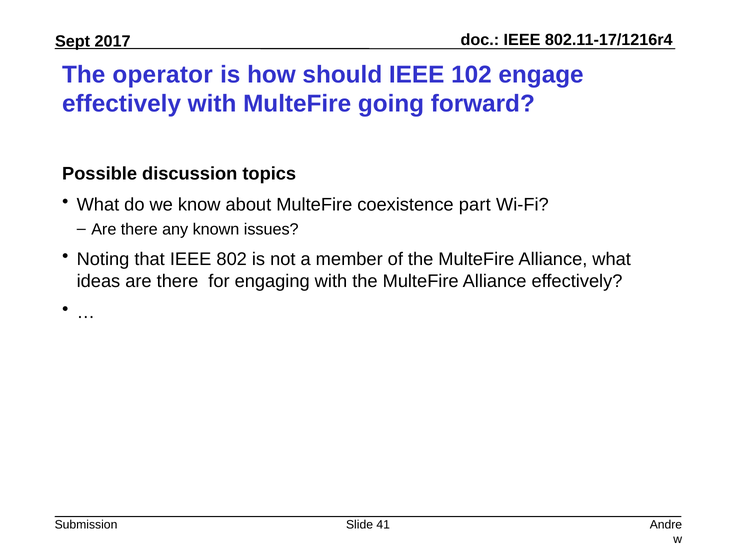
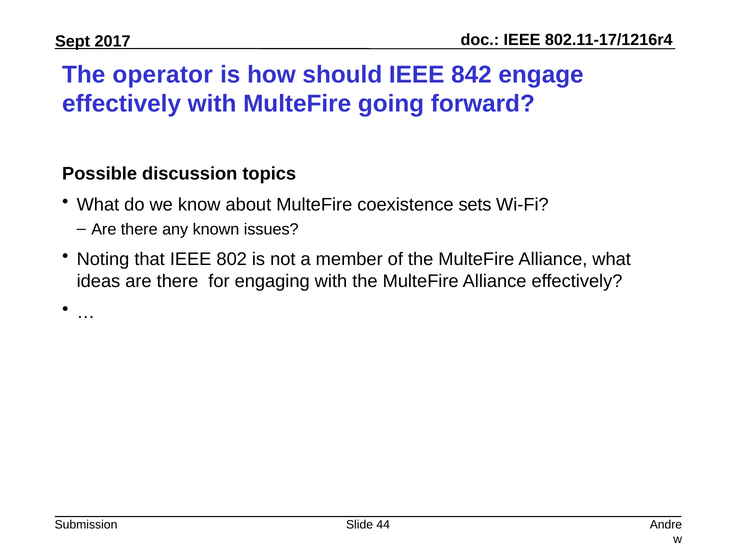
102: 102 -> 842
part: part -> sets
41: 41 -> 44
